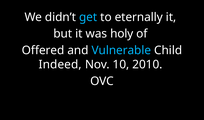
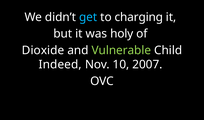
eternally: eternally -> charging
Offered: Offered -> Dioxide
Vulnerable colour: light blue -> light green
2010: 2010 -> 2007
